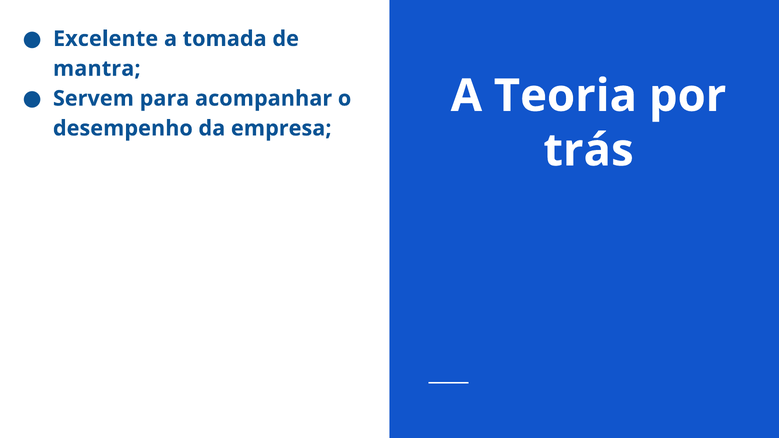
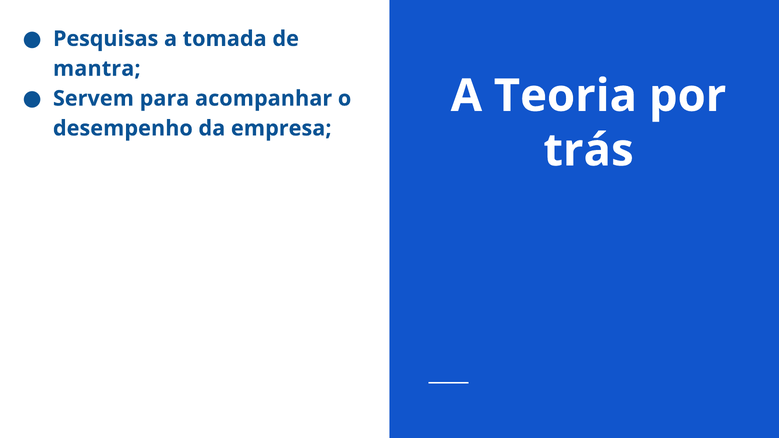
Excelente: Excelente -> Pesquisas
